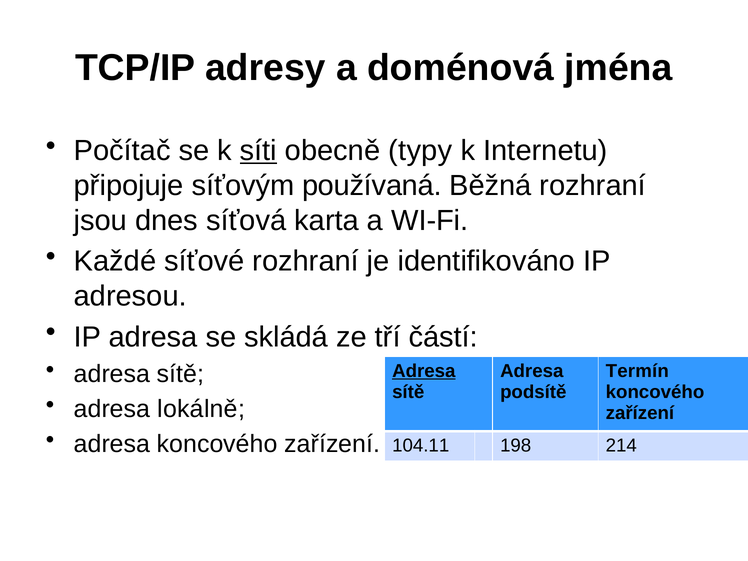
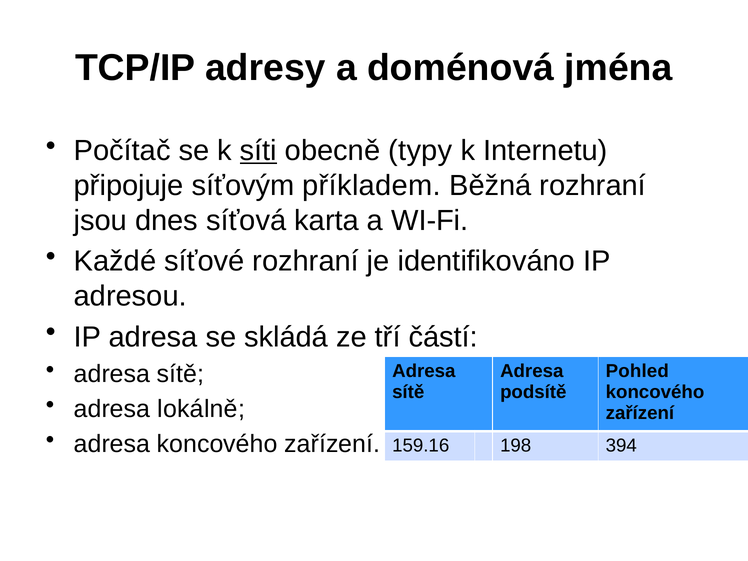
používaná: používaná -> příkladem
Adresa at (424, 371) underline: present -> none
Termín: Termín -> Pohled
104.11: 104.11 -> 159.16
214: 214 -> 394
